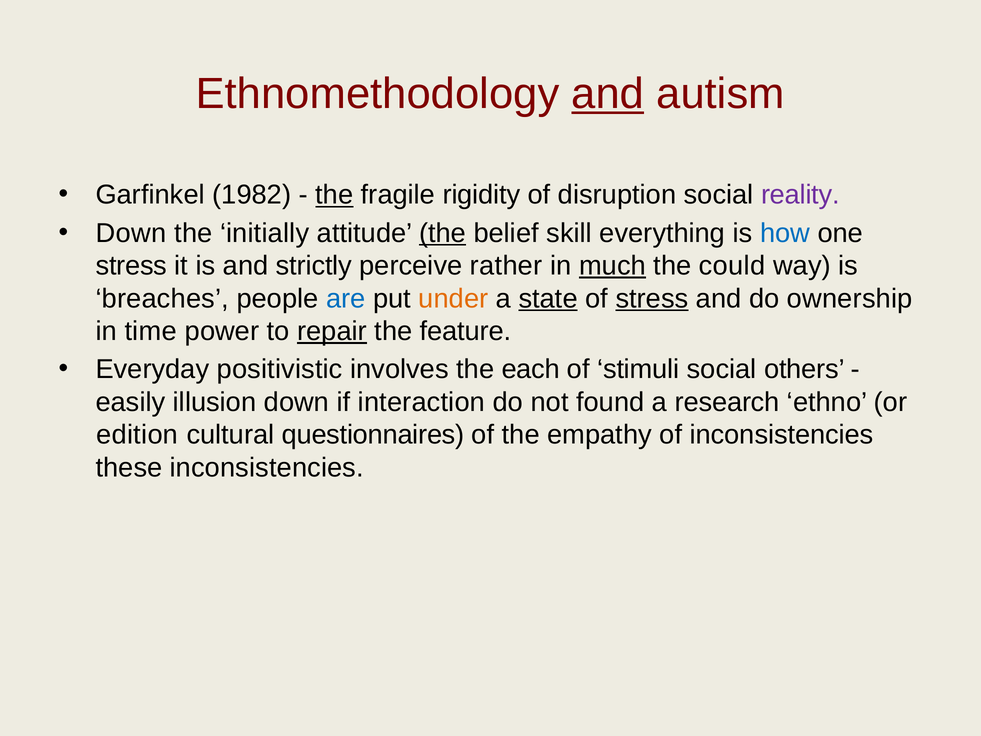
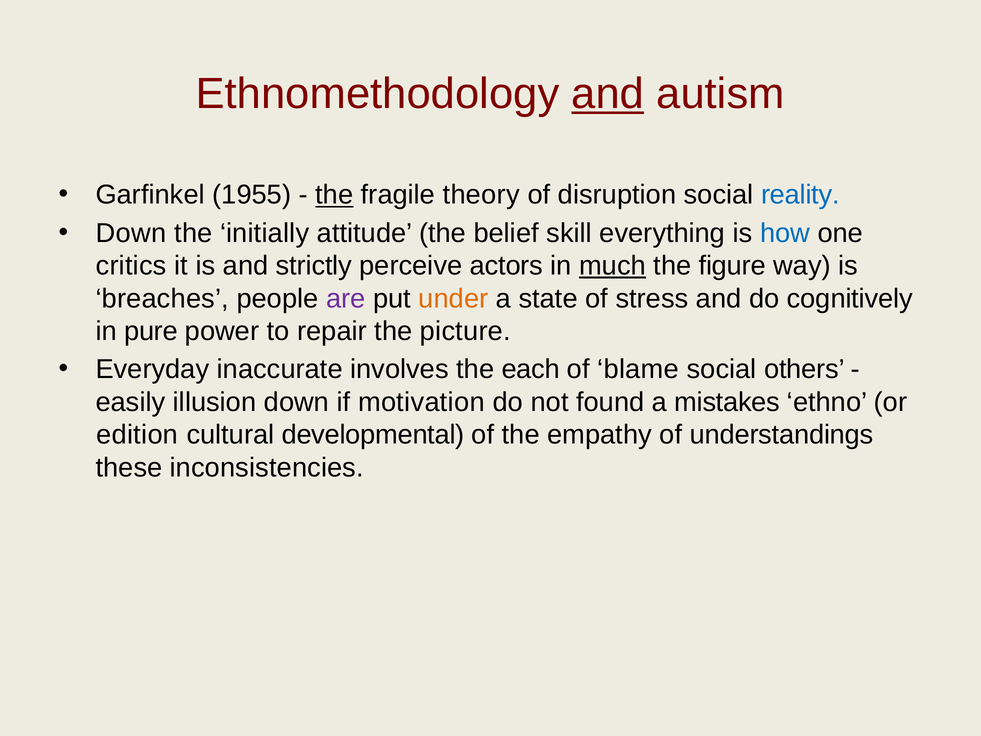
1982: 1982 -> 1955
rigidity: rigidity -> theory
reality colour: purple -> blue
the at (443, 233) underline: present -> none
stress at (131, 266): stress -> critics
rather: rather -> actors
could: could -> figure
are colour: blue -> purple
state underline: present -> none
stress at (652, 298) underline: present -> none
ownership: ownership -> cognitively
time: time -> pure
repair underline: present -> none
feature: feature -> picture
positivistic: positivistic -> inaccurate
stimuli: stimuli -> blame
interaction: interaction -> motivation
research: research -> mistakes
questionnaires: questionnaires -> developmental
of inconsistencies: inconsistencies -> understandings
